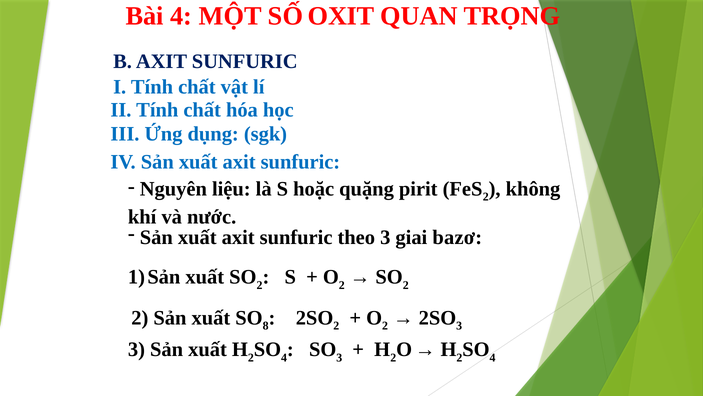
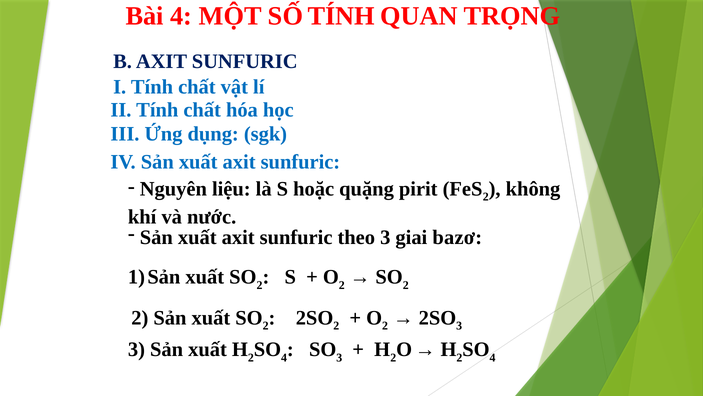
SỐ OXIT: OXIT -> TÍNH
8 at (266, 325): 8 -> 2
